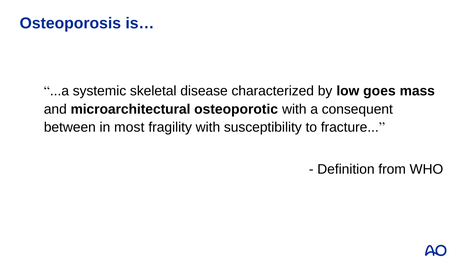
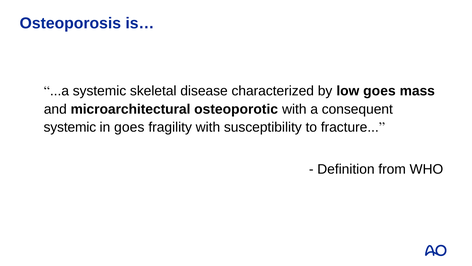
between at (70, 127): between -> systemic
in most: most -> goes
